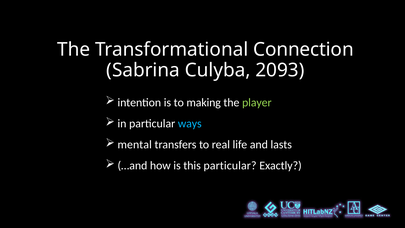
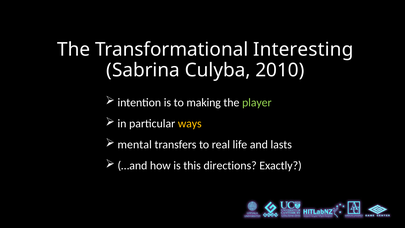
Connection: Connection -> Interesting
2093: 2093 -> 2010
ways colour: light blue -> yellow
this particular: particular -> directions
